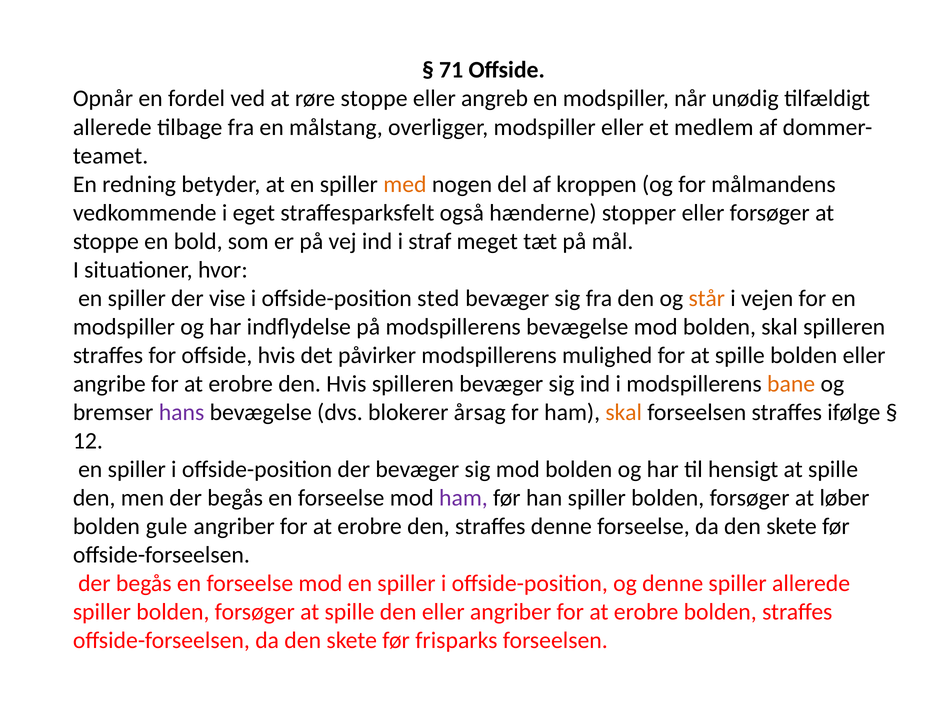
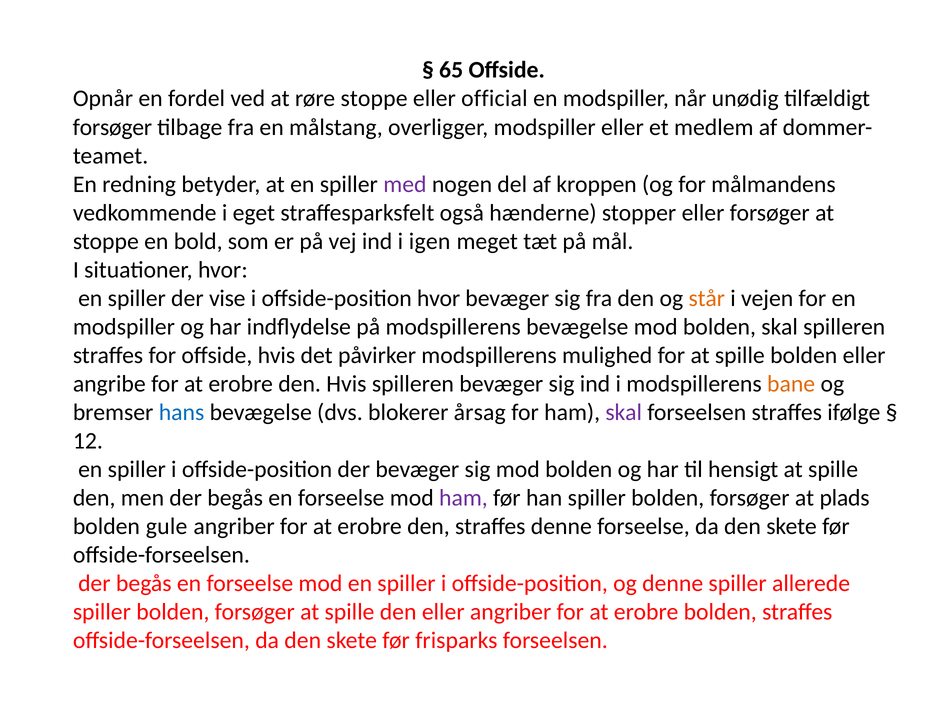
71: 71 -> 65
angreb: angreb -> official
allerede at (112, 127): allerede -> forsøger
med colour: orange -> purple
straf: straf -> igen
offside-position sted: sted -> hvor
hans colour: purple -> blue
skal at (624, 412) colour: orange -> purple
løber: løber -> plads
